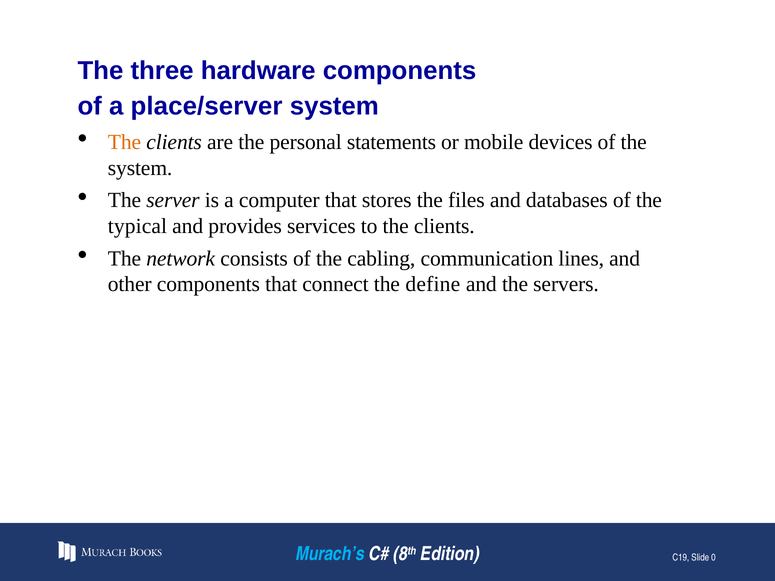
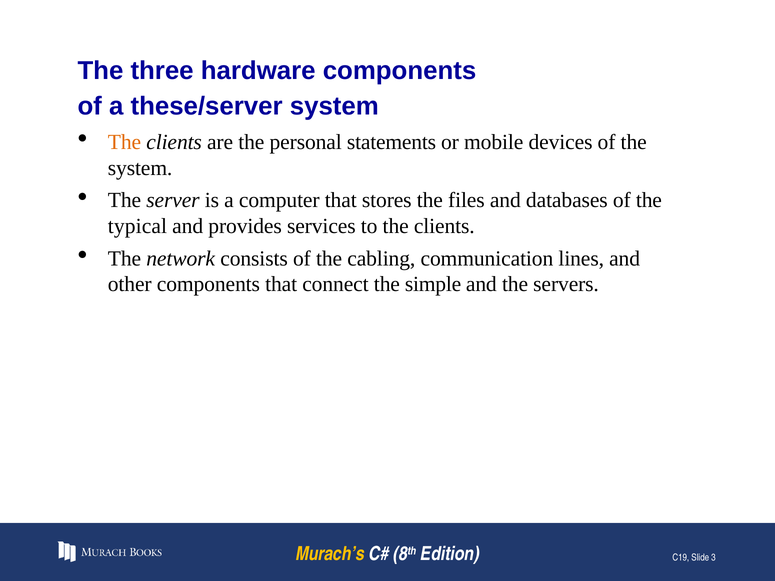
place/server: place/server -> these/server
define: define -> simple
Murach’s colour: light blue -> yellow
0: 0 -> 3
